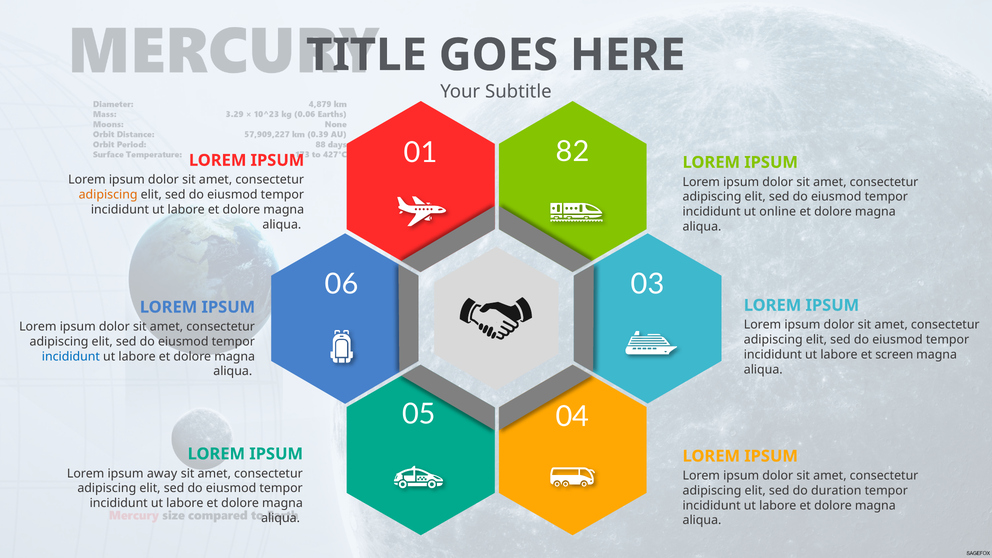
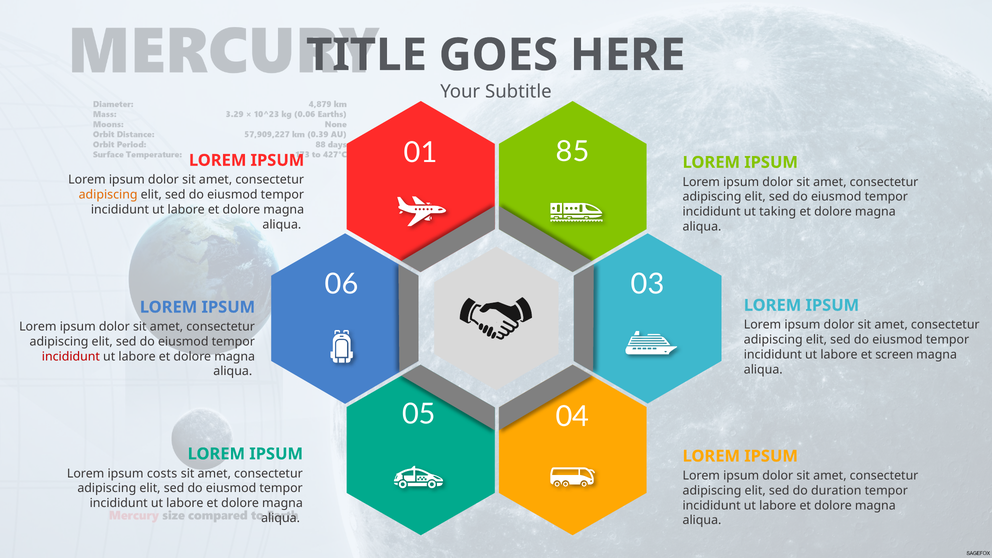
82: 82 -> 85
online: online -> taking
incididunt at (71, 356) colour: blue -> red
away: away -> costs
